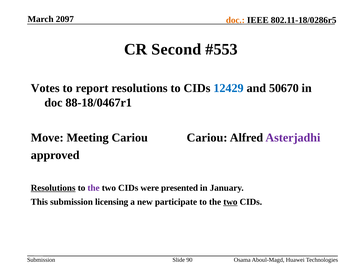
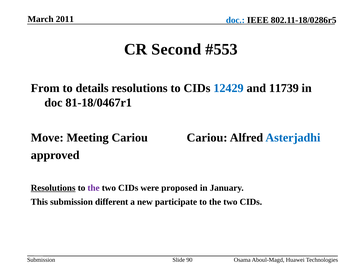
2097: 2097 -> 2011
doc at (235, 20) colour: orange -> blue
Votes: Votes -> From
report: report -> details
50670: 50670 -> 11739
88-18/0467r1: 88-18/0467r1 -> 81-18/0467r1
Asterjadhi colour: purple -> blue
presented: presented -> proposed
licensing: licensing -> different
two at (230, 202) underline: present -> none
